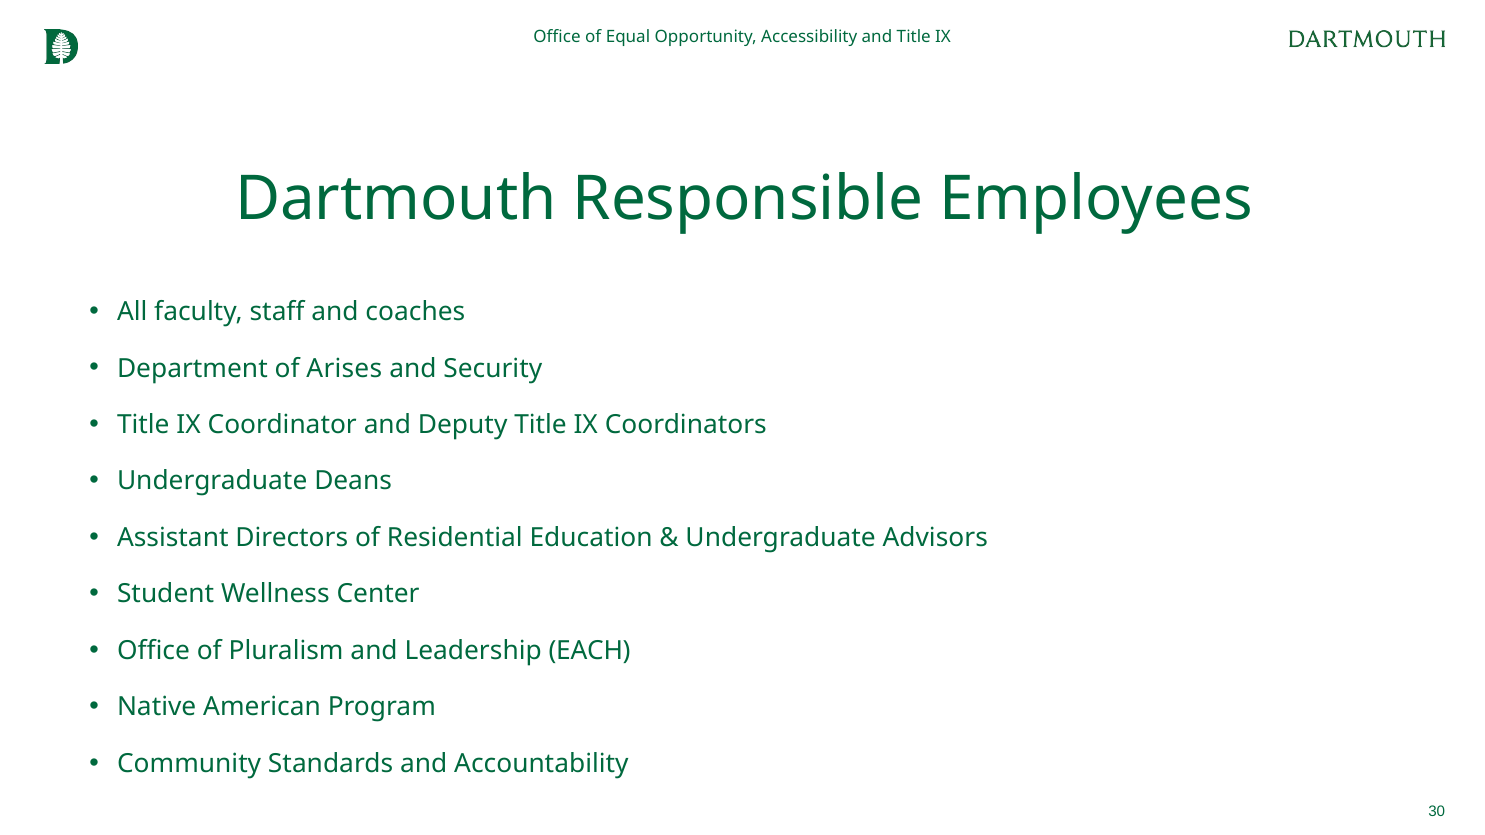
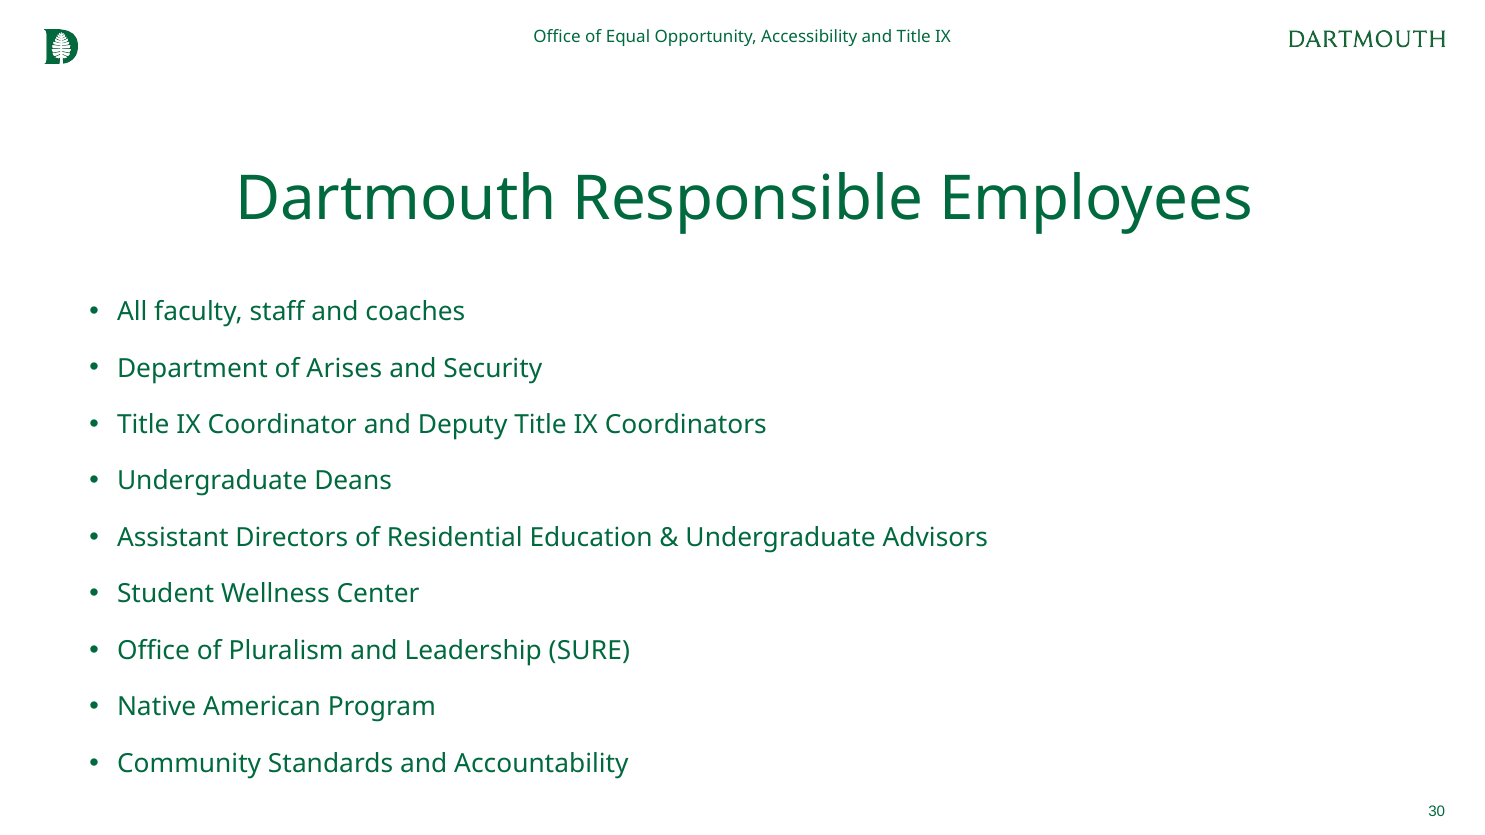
EACH: EACH -> SURE
